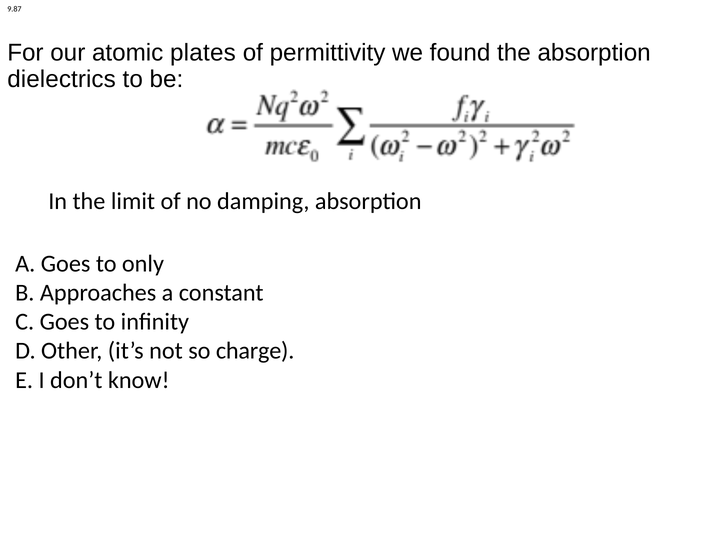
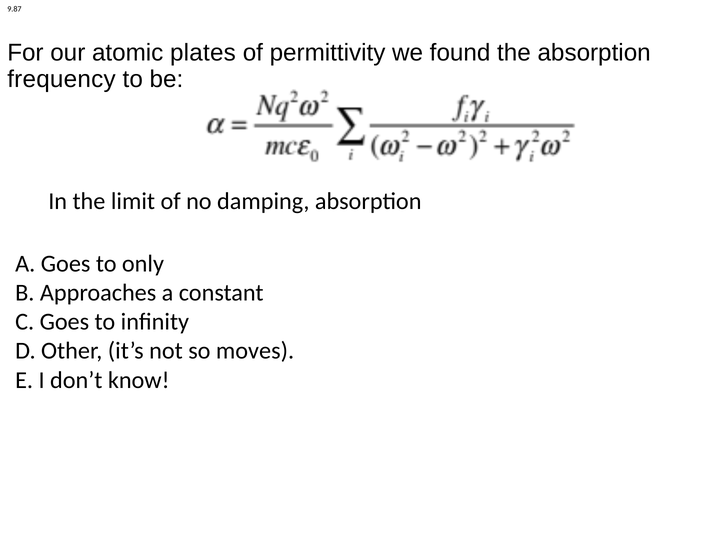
dielectrics: dielectrics -> frequency
charge: charge -> moves
